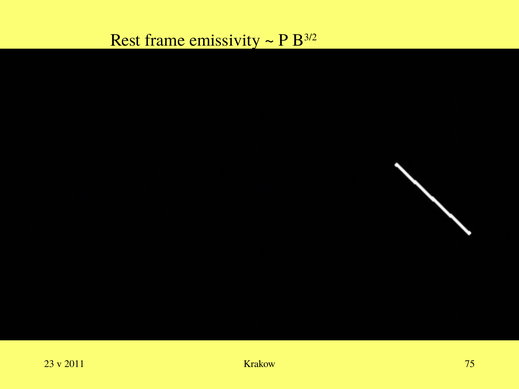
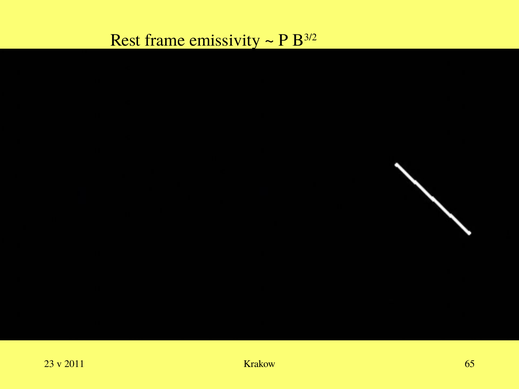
75: 75 -> 65
